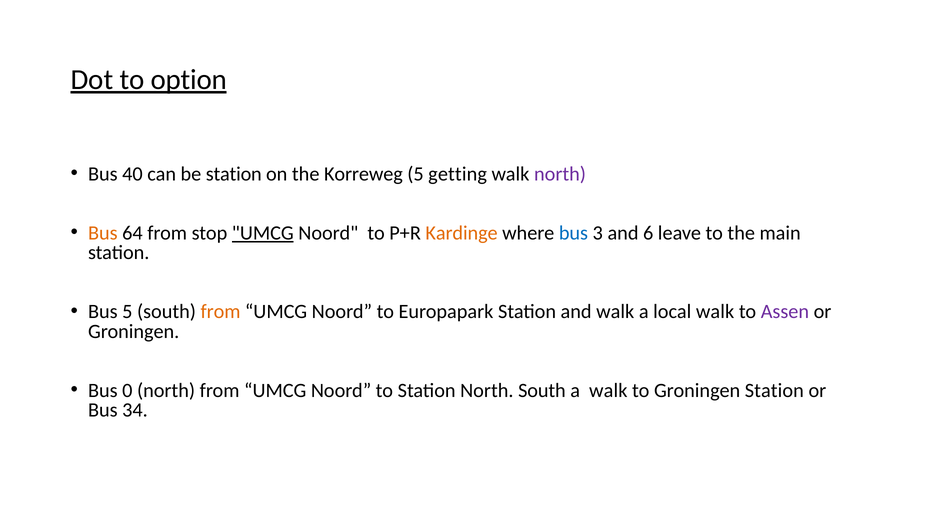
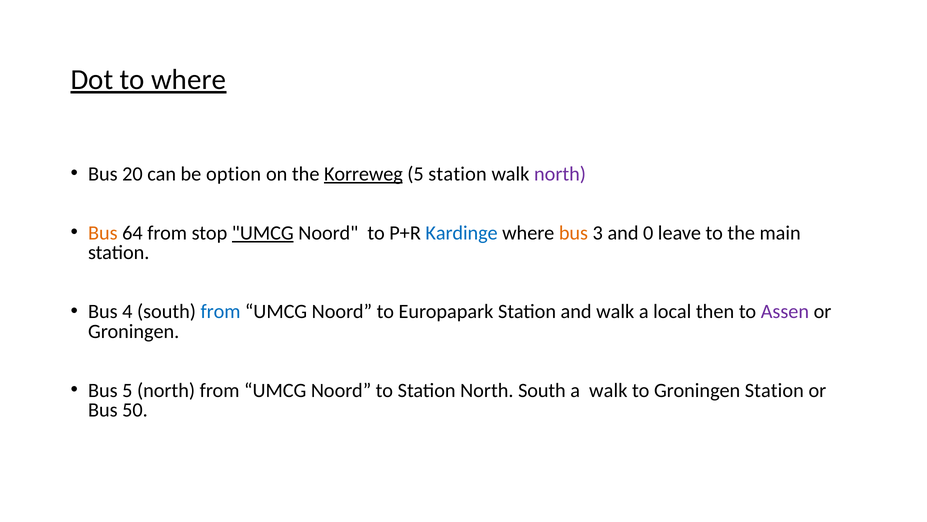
to option: option -> where
40: 40 -> 20
be station: station -> option
Korreweg underline: none -> present
5 getting: getting -> station
Kardinge colour: orange -> blue
bus at (573, 233) colour: blue -> orange
6: 6 -> 0
Bus 5: 5 -> 4
from at (221, 311) colour: orange -> blue
local walk: walk -> then
Bus 0: 0 -> 5
34: 34 -> 50
